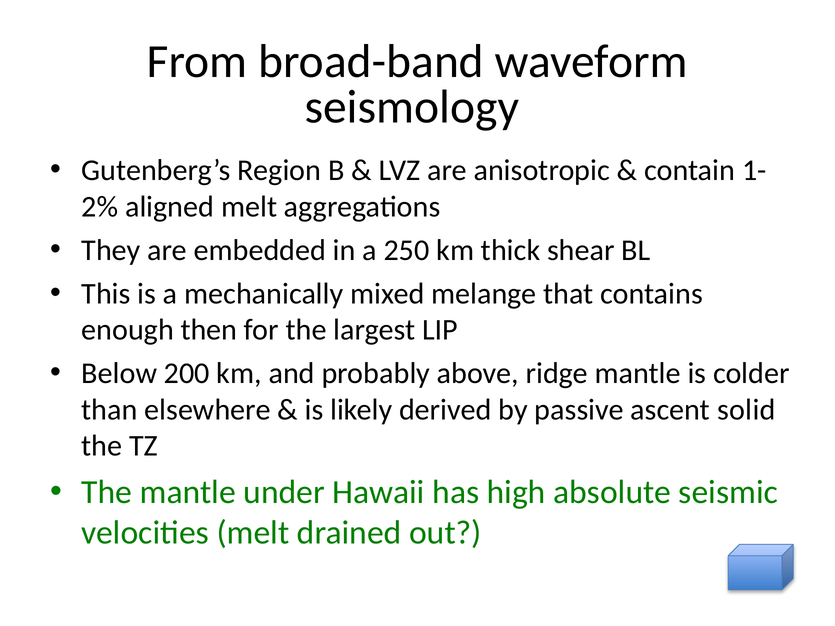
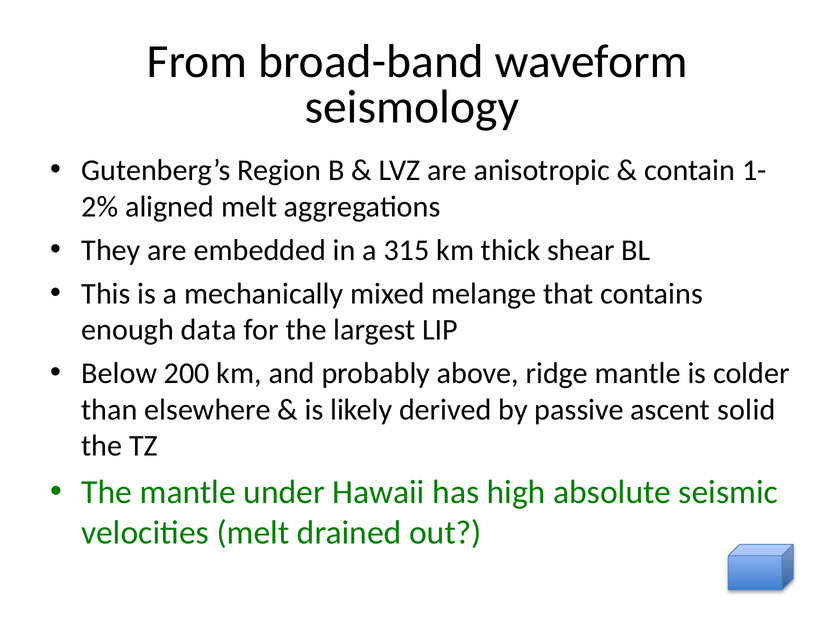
250: 250 -> 315
then: then -> data
